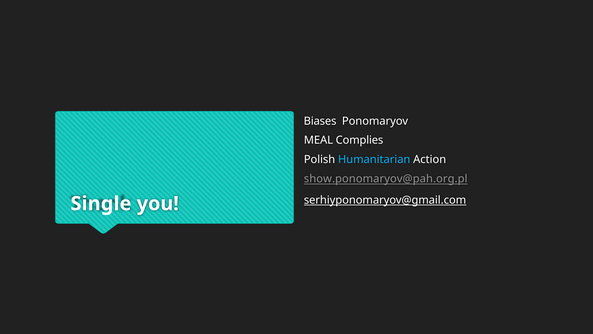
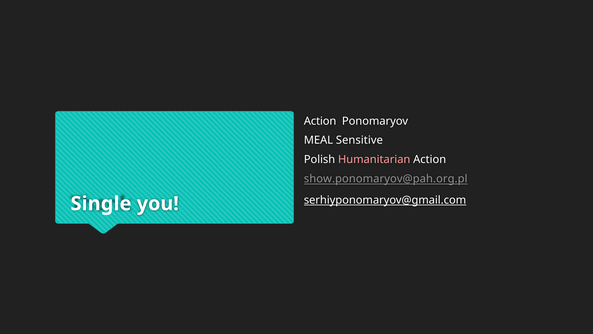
Biases at (320, 121): Biases -> Action
Complies: Complies -> Sensitive
Humanitarian colour: light blue -> pink
